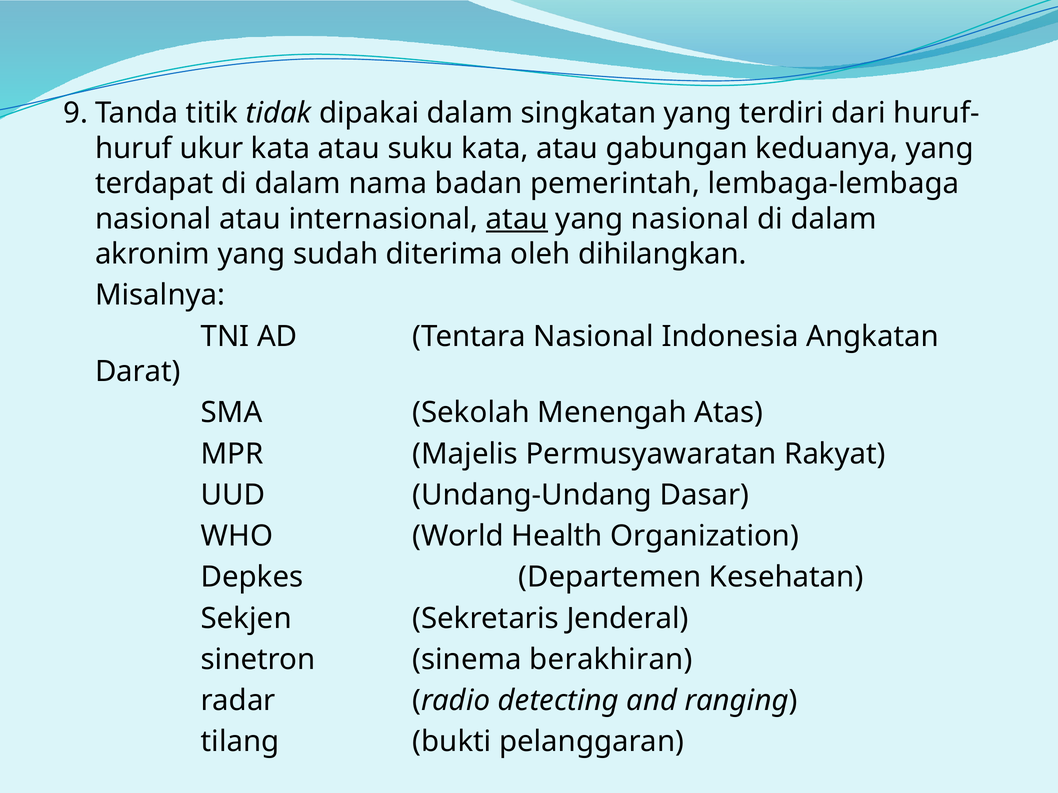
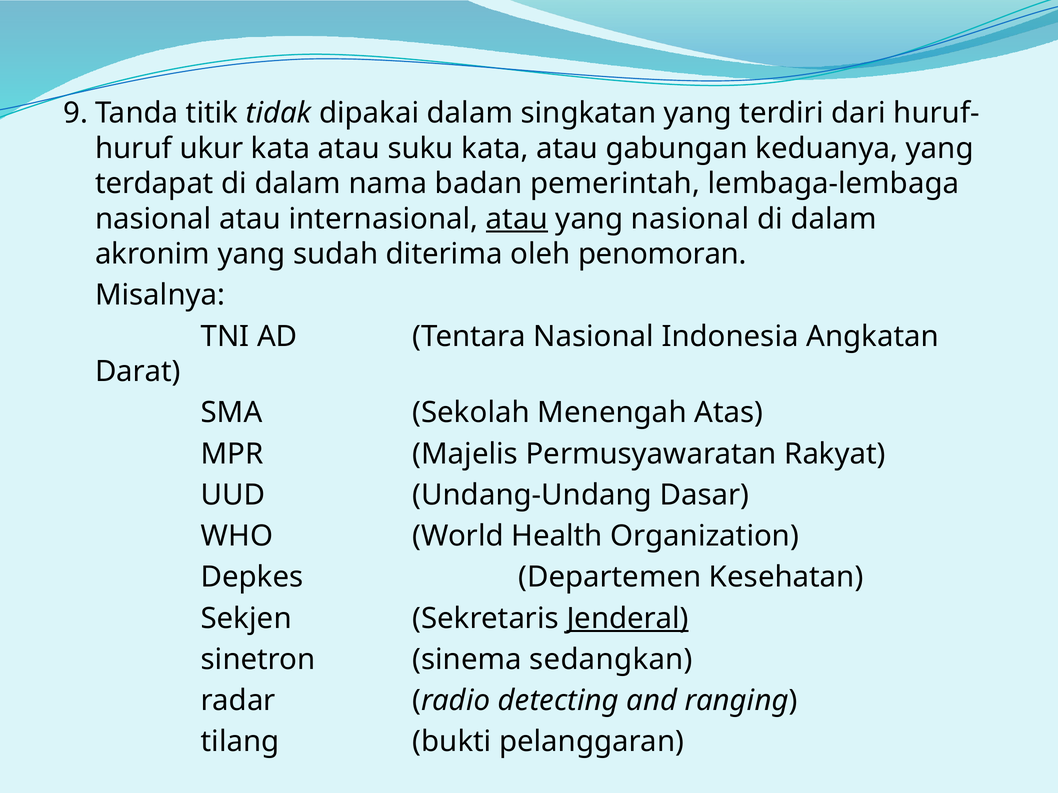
dihilangkan: dihilangkan -> penomoran
Jenderal underline: none -> present
berakhiran: berakhiran -> sedangkan
